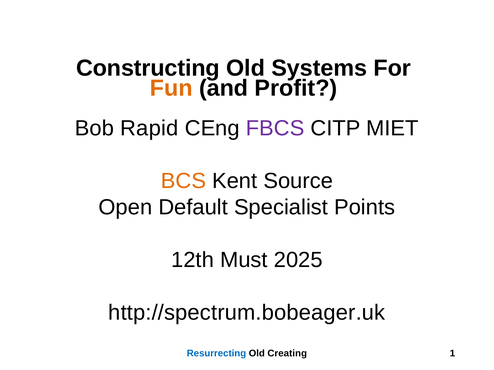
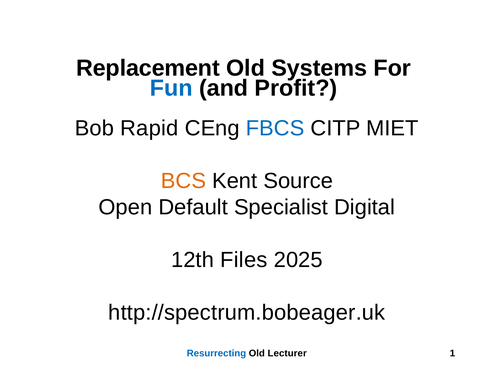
Constructing: Constructing -> Replacement
Fun colour: orange -> blue
FBCS colour: purple -> blue
Points: Points -> Digital
Must: Must -> Files
Creating: Creating -> Lecturer
